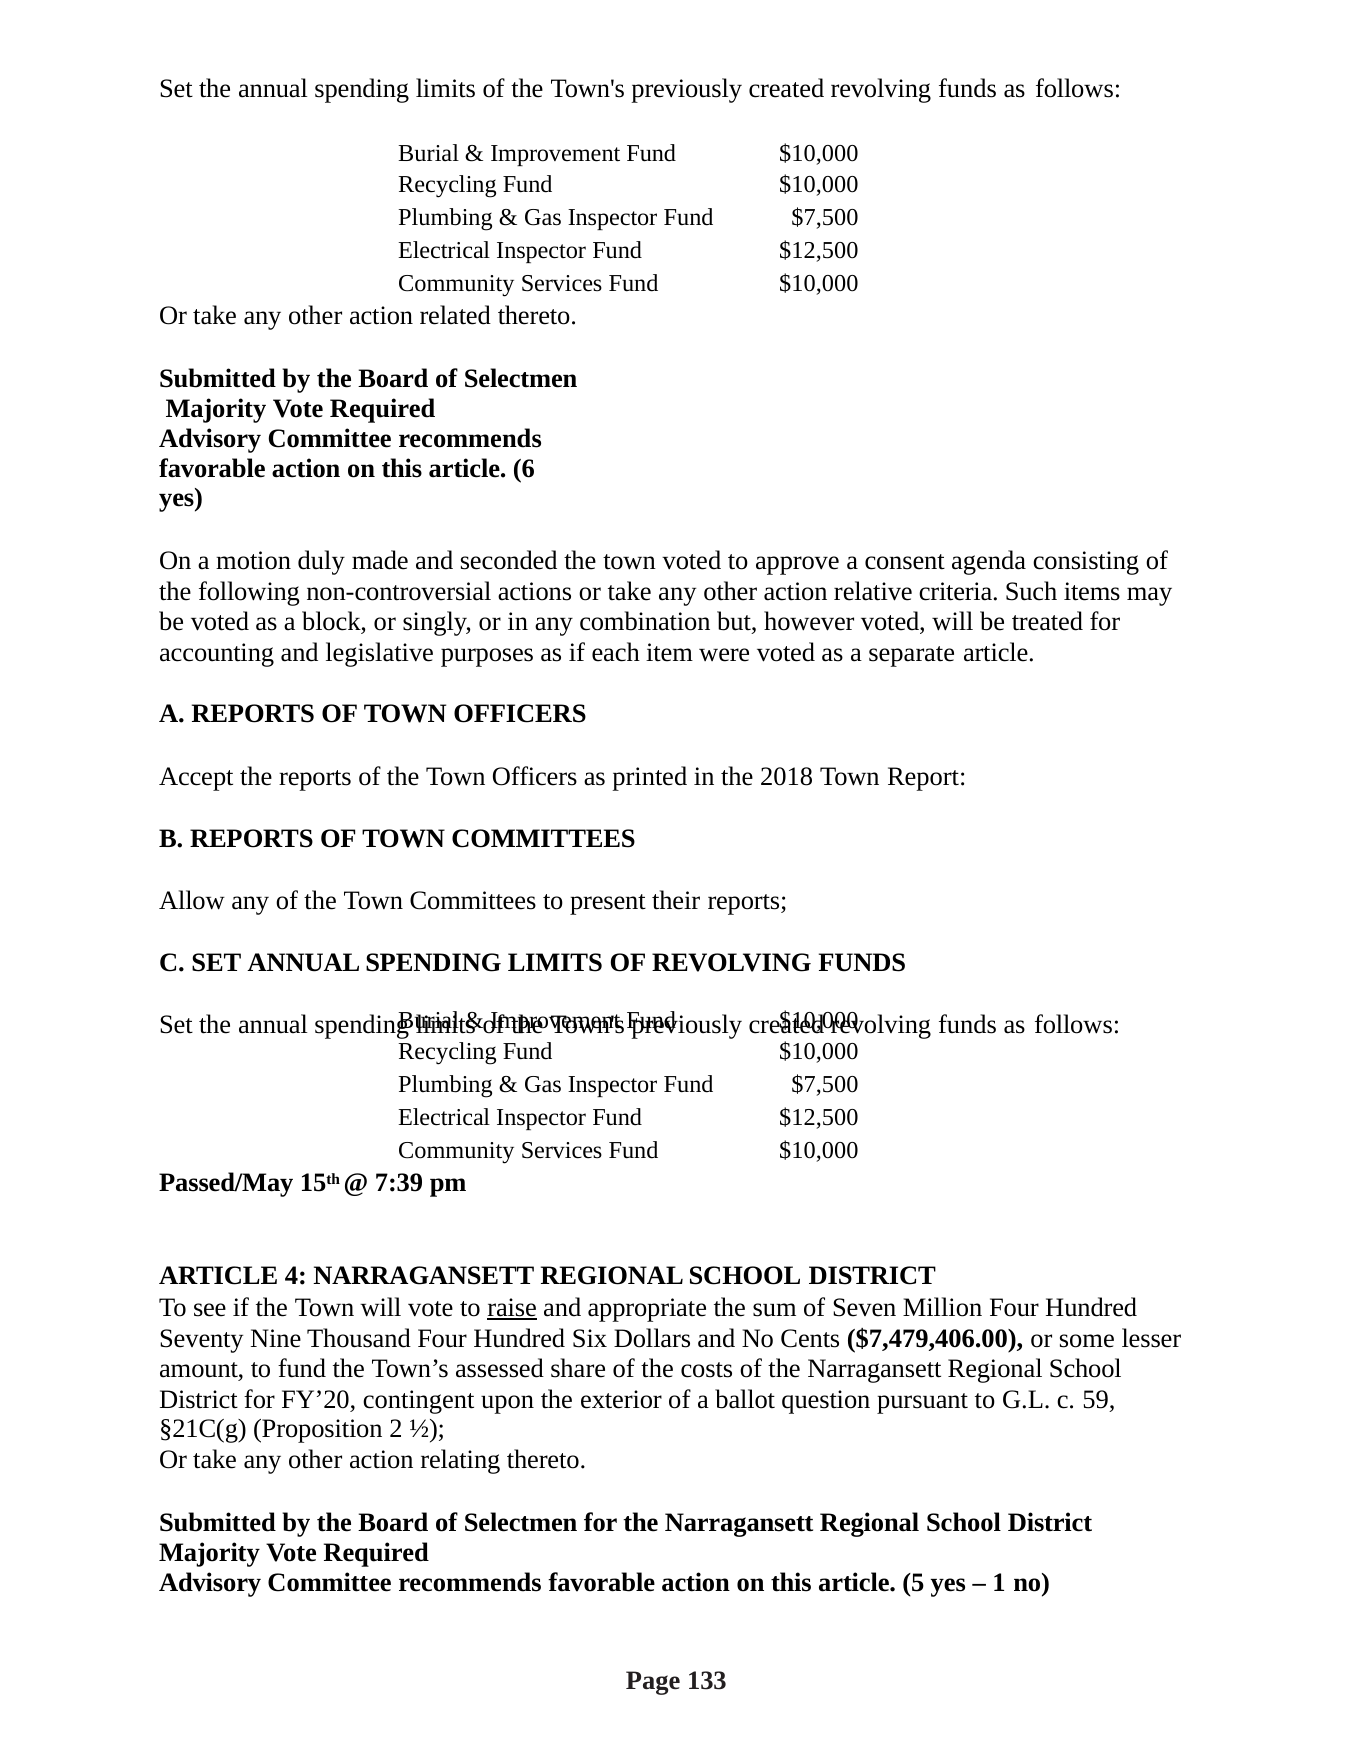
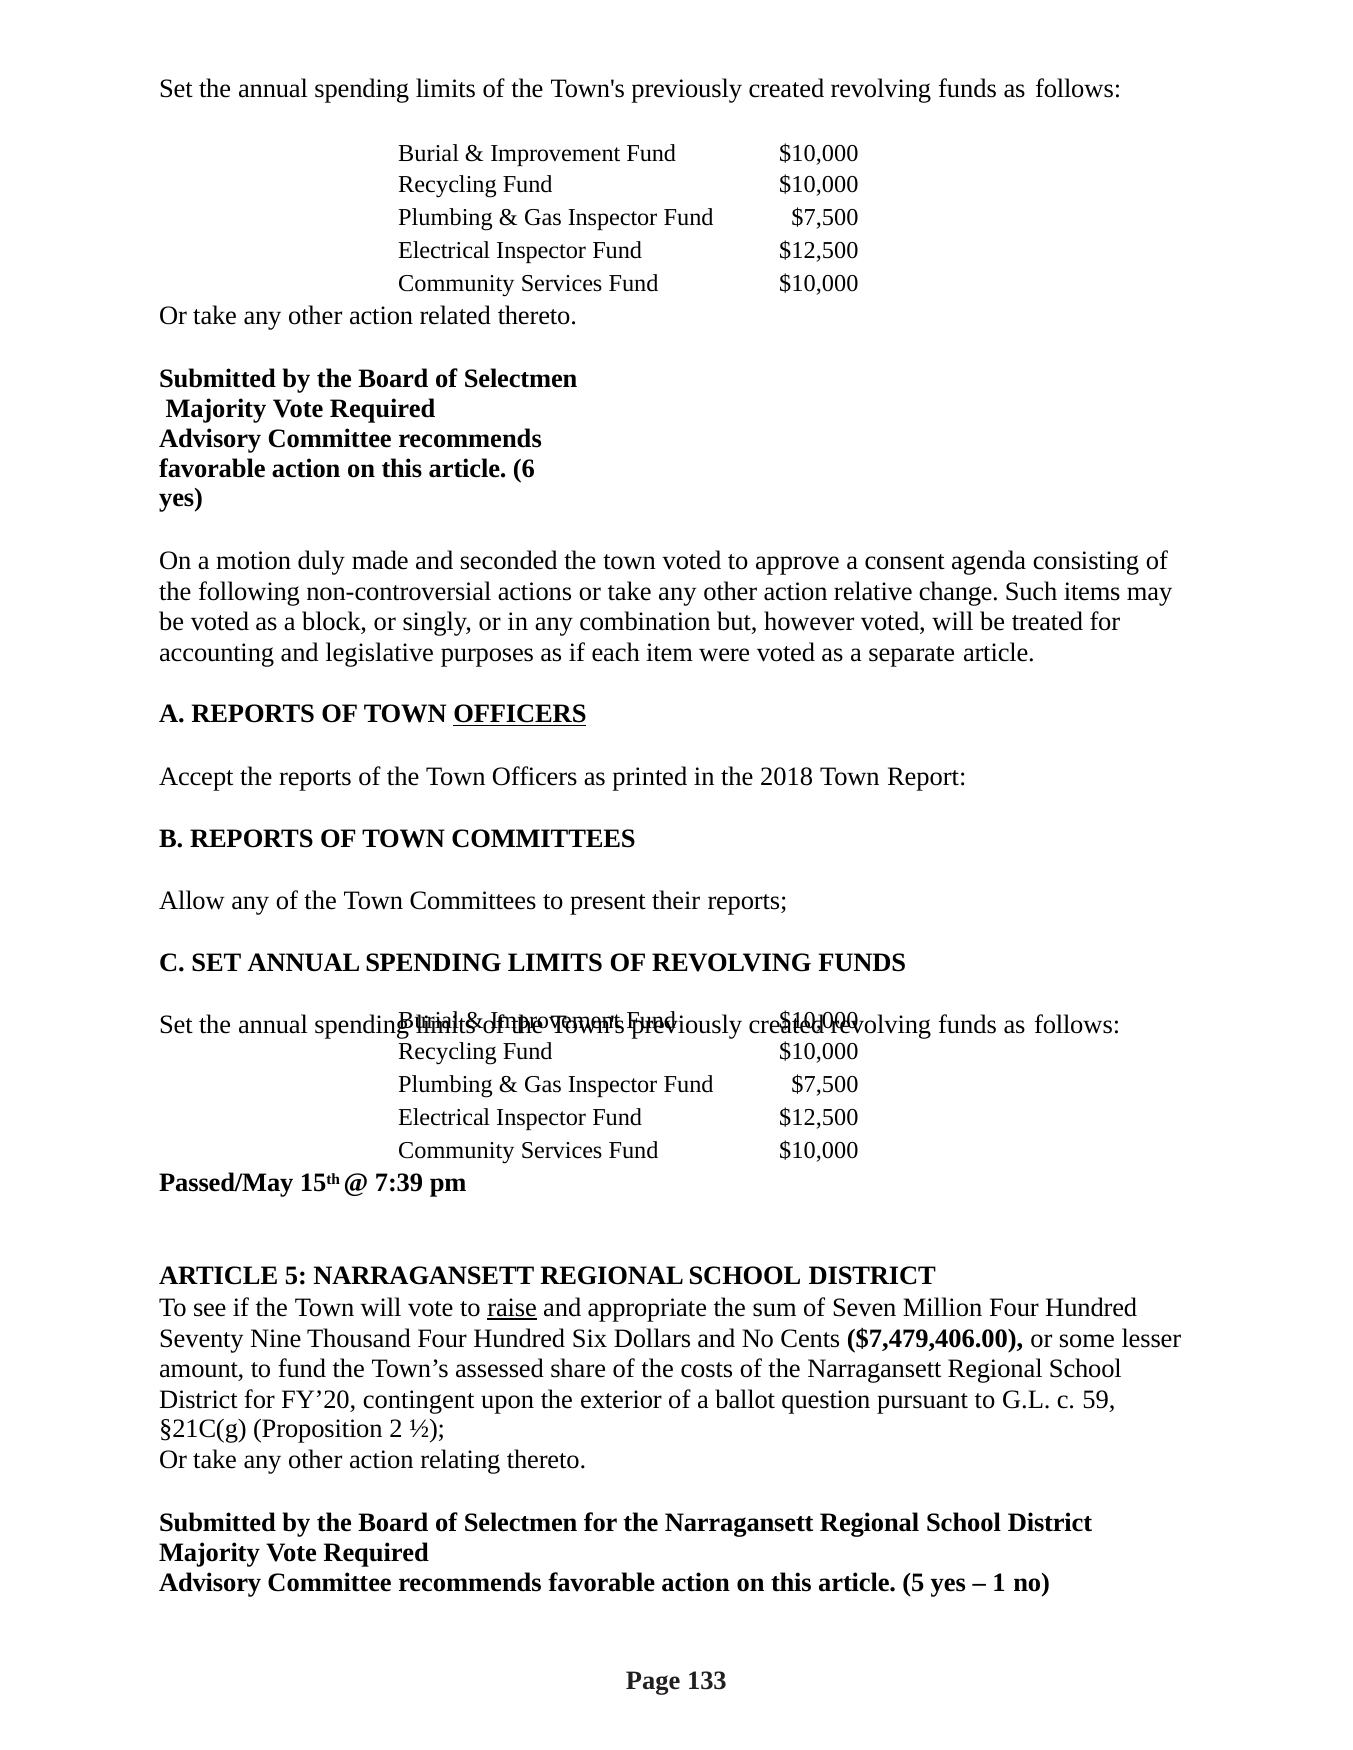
criteria: criteria -> change
OFFICERS at (520, 715) underline: none -> present
4 at (296, 1277): 4 -> 5
